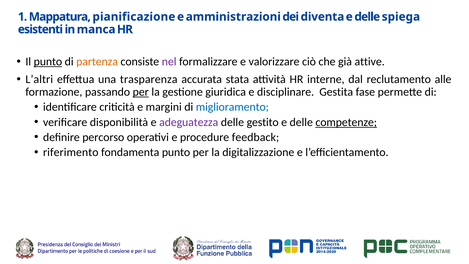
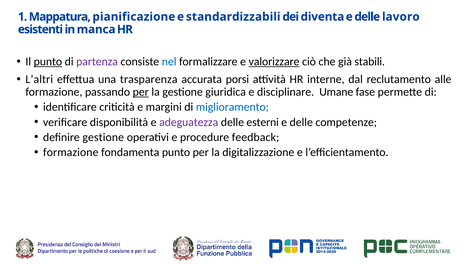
amministrazioni: amministrazioni -> standardizzabili
spiega: spiega -> lavoro
partenza colour: orange -> purple
nel colour: purple -> blue
valorizzare underline: none -> present
attive: attive -> stabili
stata: stata -> porsi
Gestita: Gestita -> Umane
gestito: gestito -> esterni
competenze underline: present -> none
definire percorso: percorso -> gestione
riferimento at (71, 152): riferimento -> formazione
